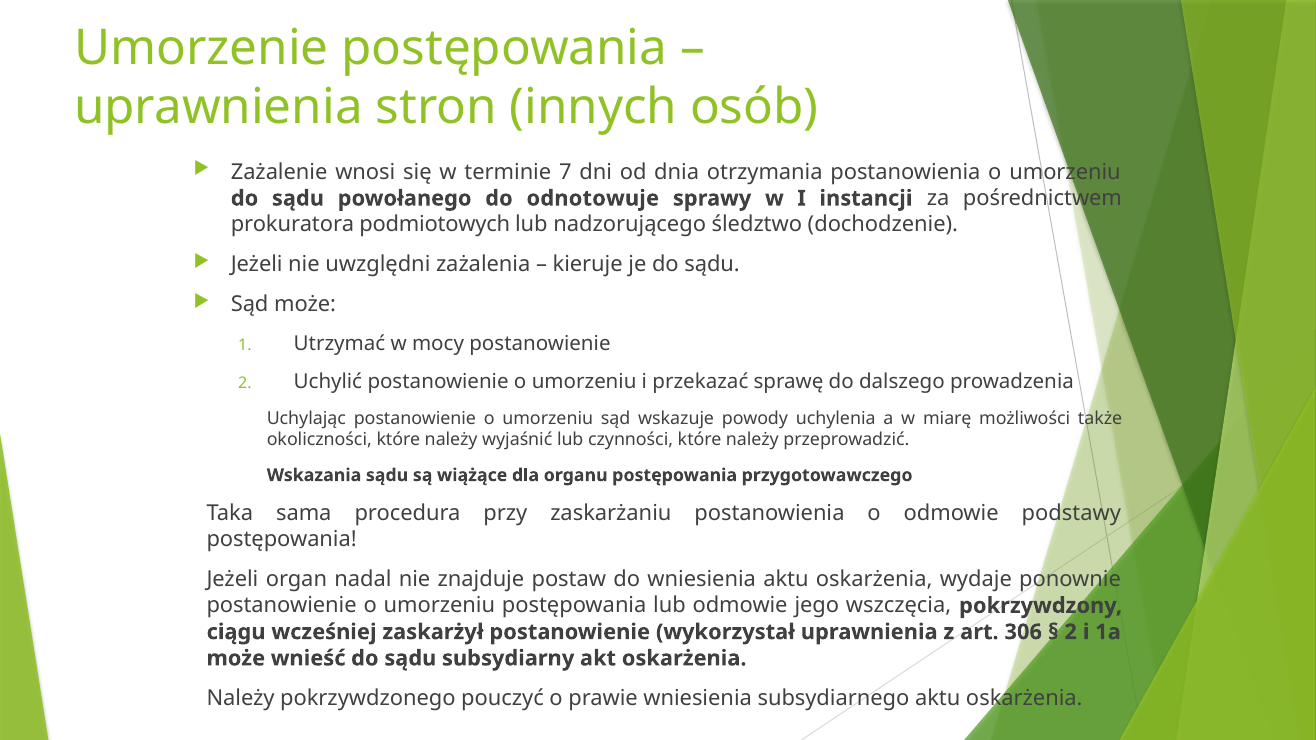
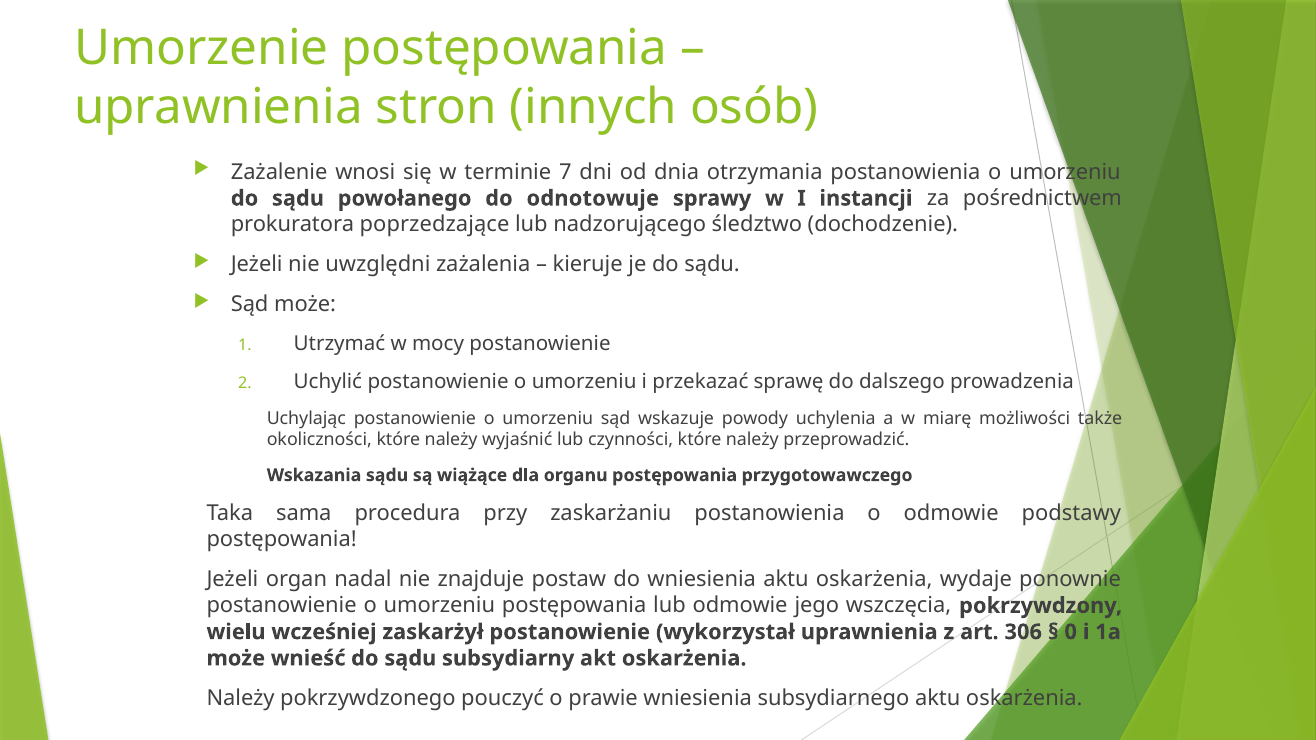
podmiotowych: podmiotowych -> poprzedzające
ciągu: ciągu -> wielu
2 at (1071, 632): 2 -> 0
